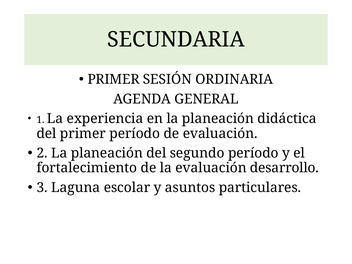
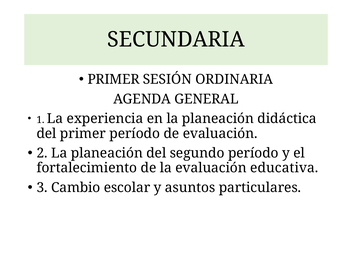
desarrollo: desarrollo -> educativa
Laguna: Laguna -> Cambio
